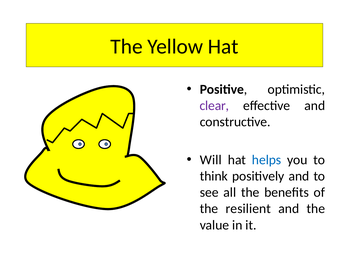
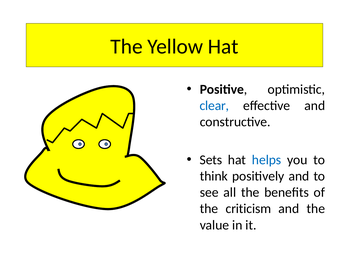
clear colour: purple -> blue
Will: Will -> Sets
resilient: resilient -> criticism
